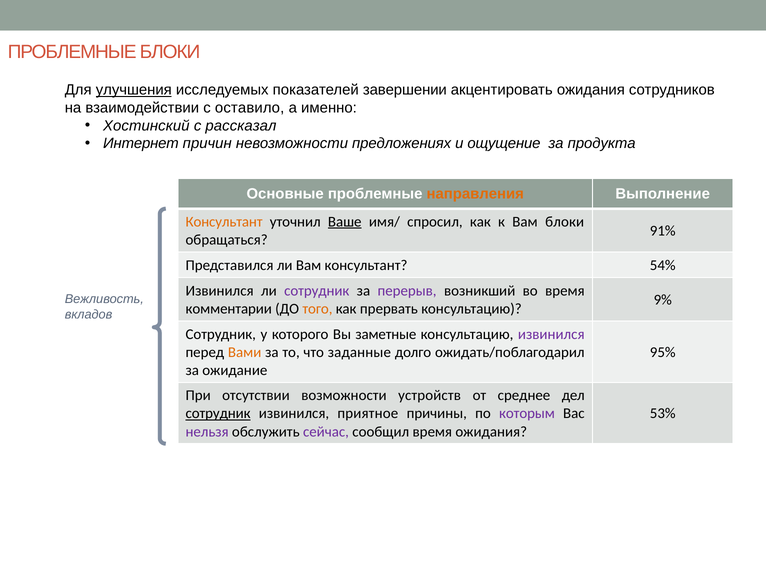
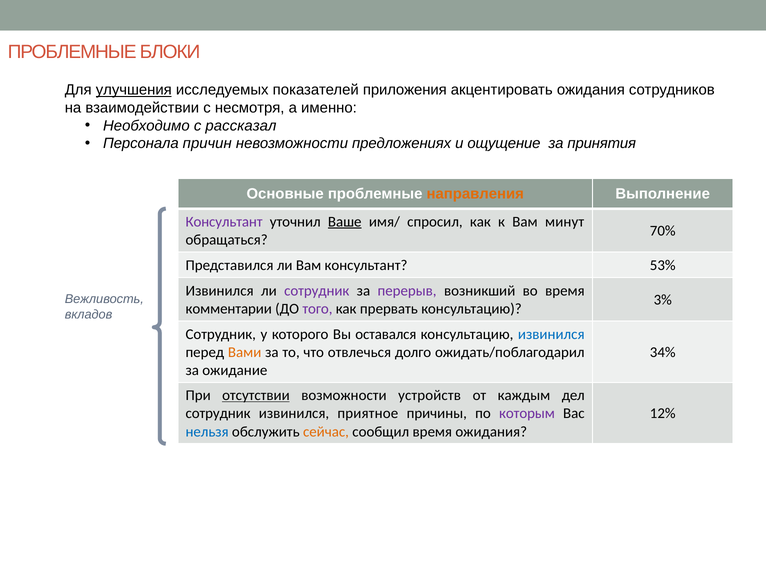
завершении: завершении -> приложения
оставило: оставило -> несмотря
Хостинский: Хостинский -> Необходимо
Интернет: Интернет -> Персонала
продукта: продукта -> принятия
Консультант at (224, 222) colour: orange -> purple
Вам блоки: блоки -> минут
91%: 91% -> 70%
54%: 54% -> 53%
9%: 9% -> 3%
того colour: orange -> purple
заметные: заметные -> оставался
извинился at (551, 334) colour: purple -> blue
заданные: заданные -> отвлечься
95%: 95% -> 34%
отсутствии underline: none -> present
среднее: среднее -> каждым
сотрудник at (218, 414) underline: present -> none
53%: 53% -> 12%
нельзя colour: purple -> blue
сейчас colour: purple -> orange
